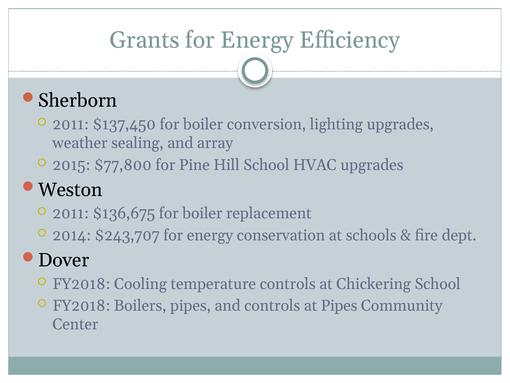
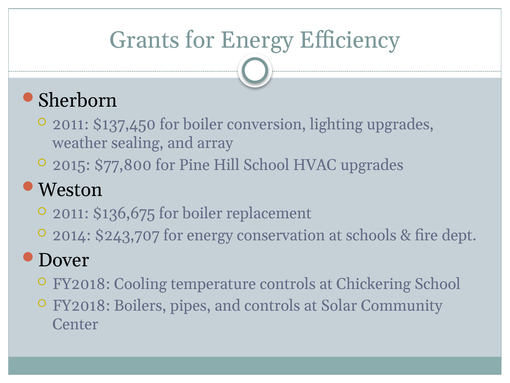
at Pipes: Pipes -> Solar
